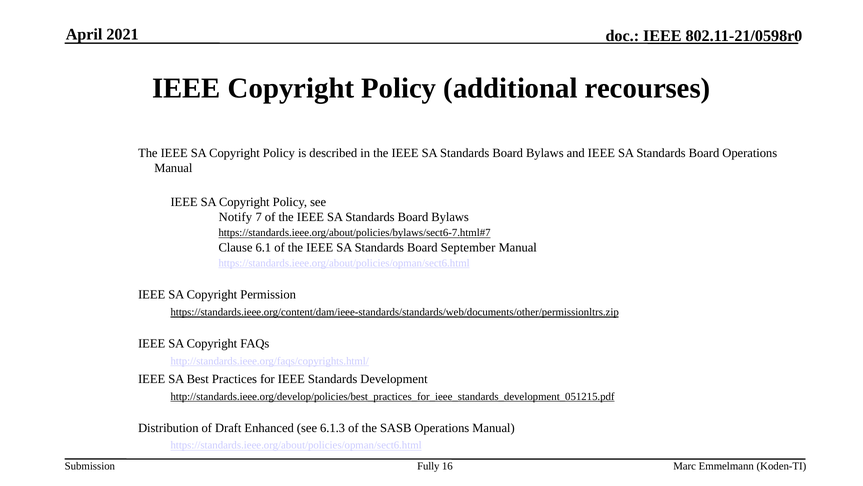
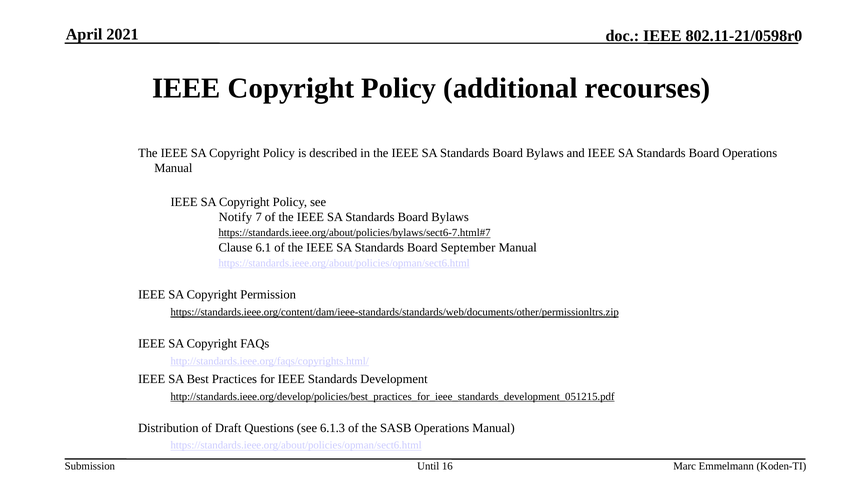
Enhanced: Enhanced -> Questions
Fully: Fully -> Until
